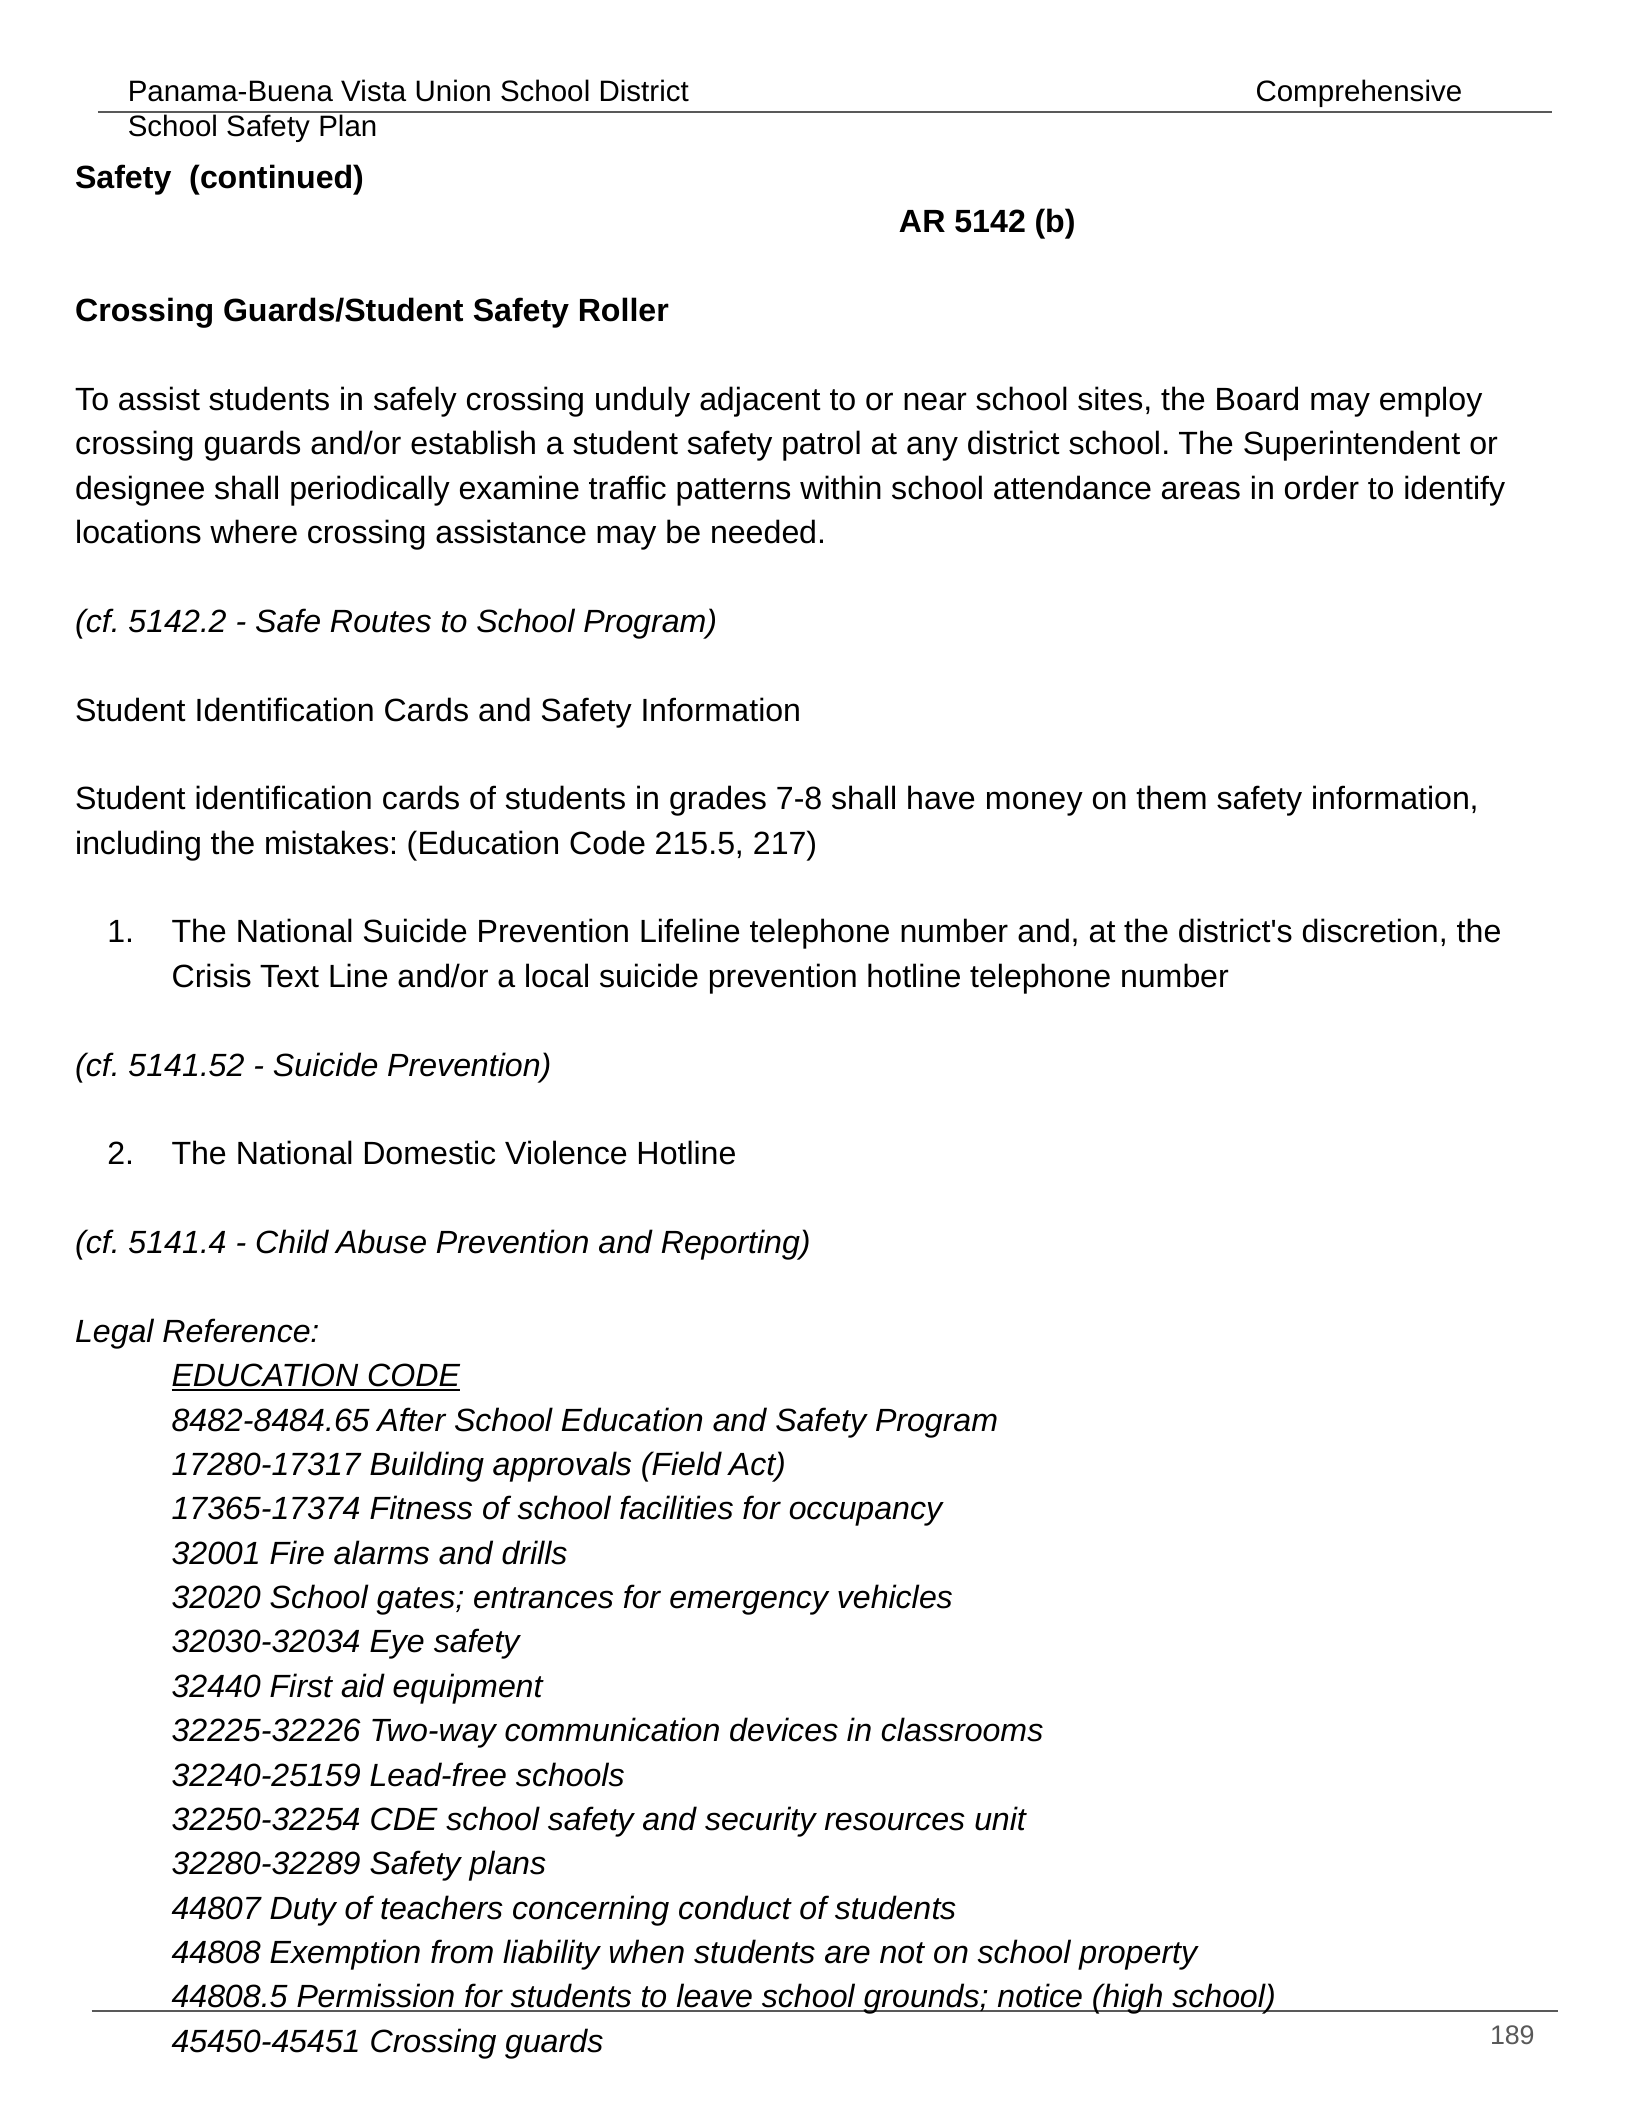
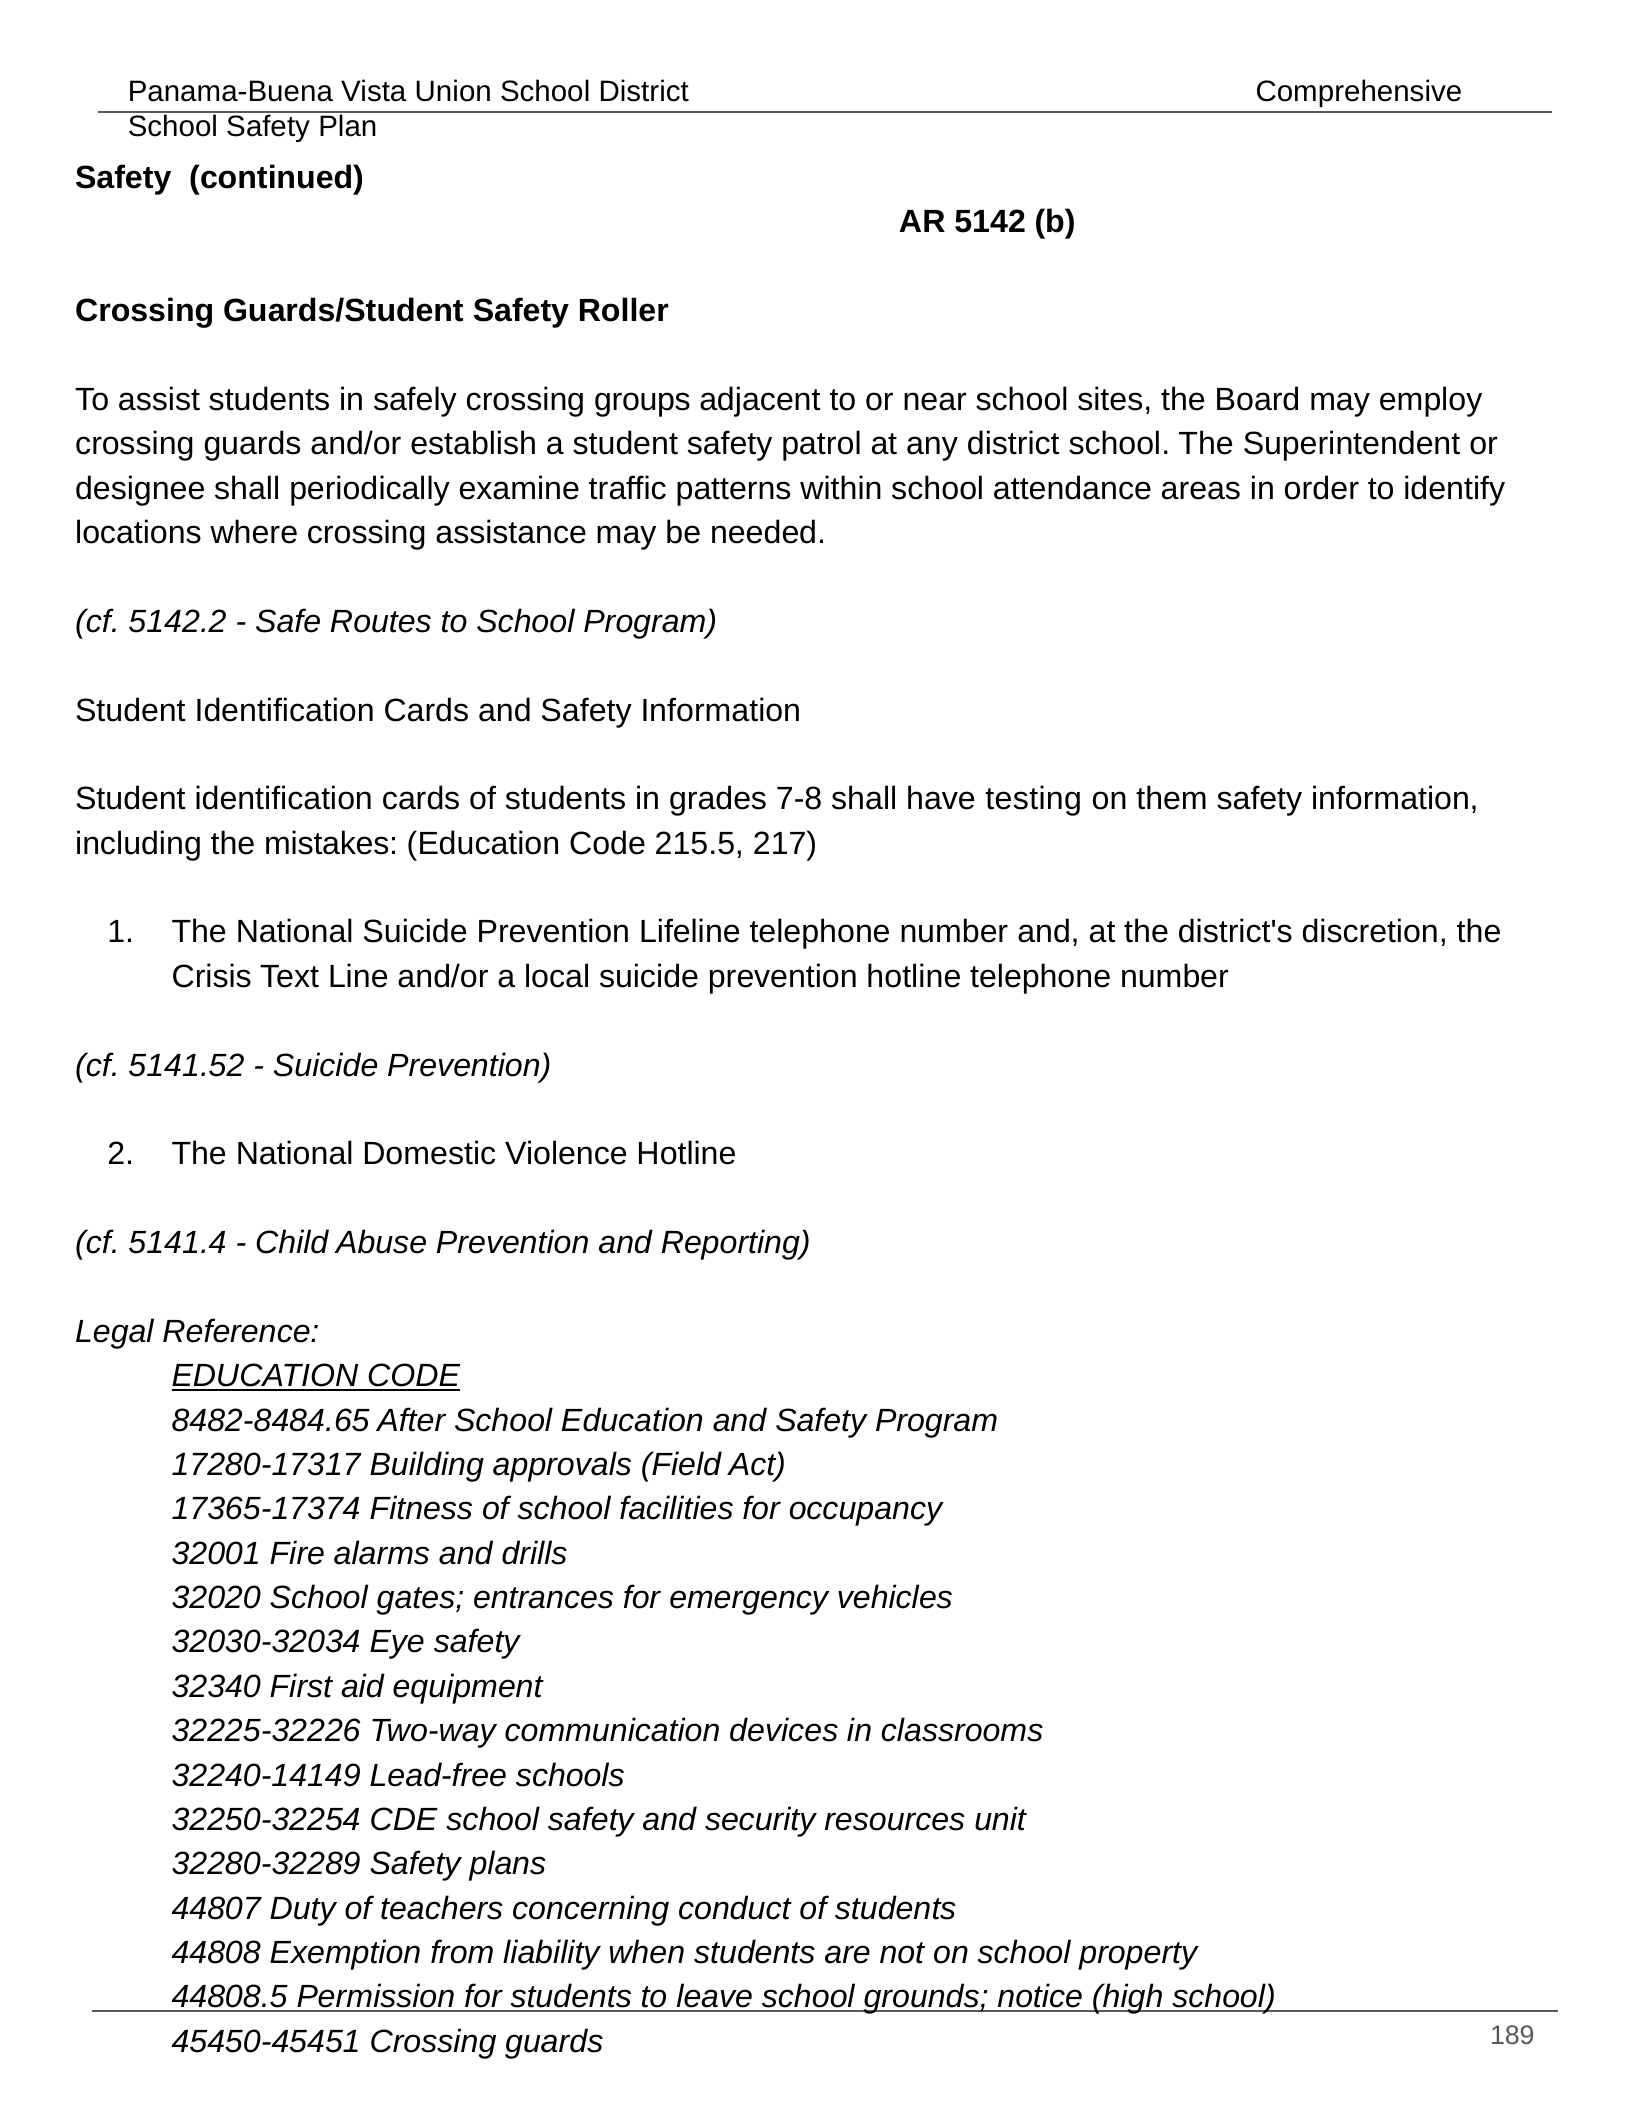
unduly: unduly -> groups
money: money -> testing
32440: 32440 -> 32340
32240-25159: 32240-25159 -> 32240-14149
